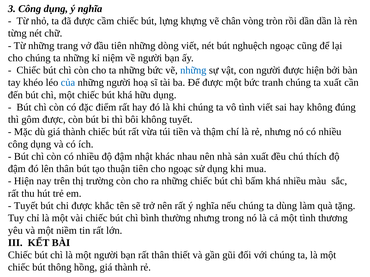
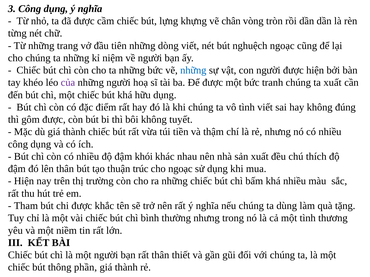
của colour: blue -> purple
nhật: nhật -> khói
thuận tiên: tiên -> trúc
Tuyết at (26, 206): Tuyết -> Tham
hồng: hồng -> phần
